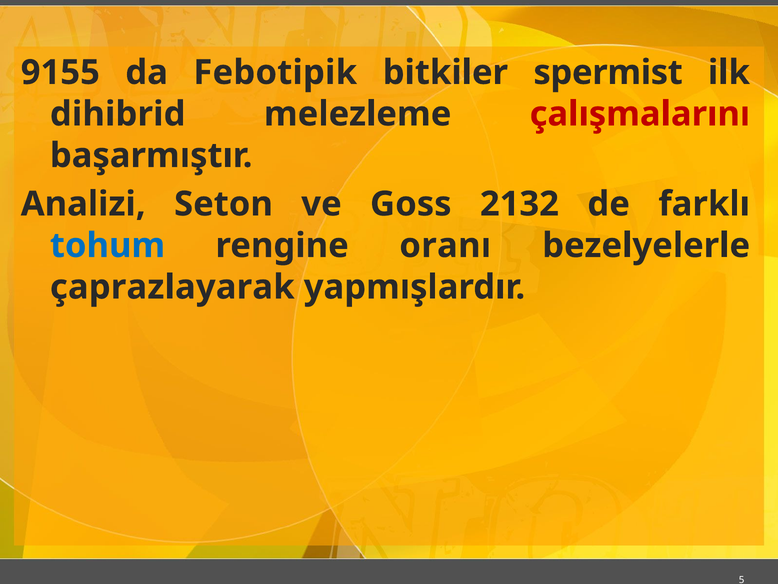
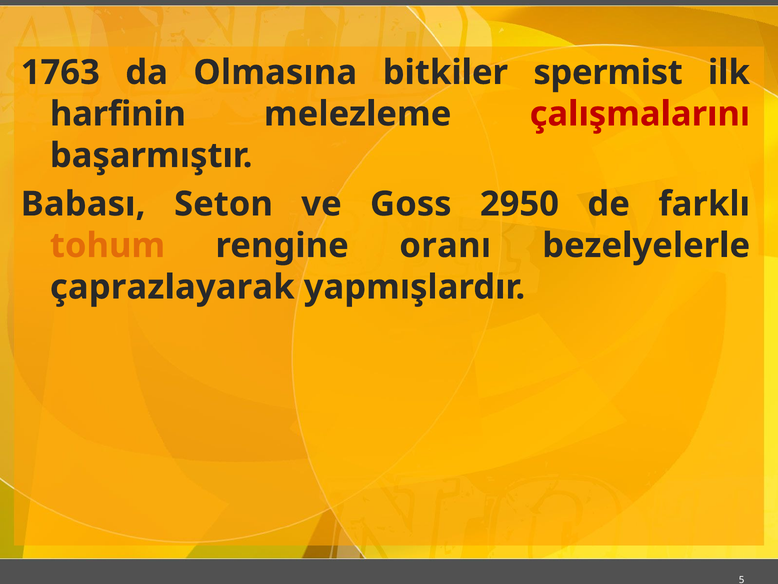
9155: 9155 -> 1763
Febotipik: Febotipik -> Olmasına
dihibrid: dihibrid -> harfinin
Analizi: Analizi -> Babası
2132: 2132 -> 2950
tohum colour: blue -> orange
